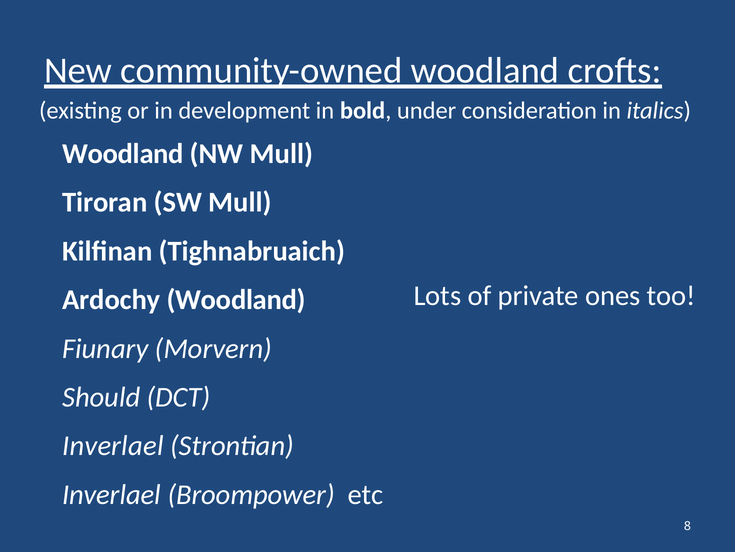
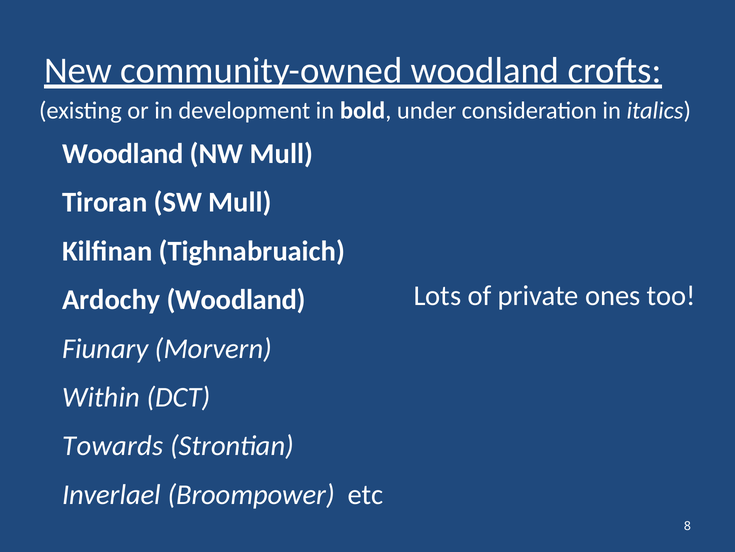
Should: Should -> Within
Inverlael at (113, 445): Inverlael -> Towards
